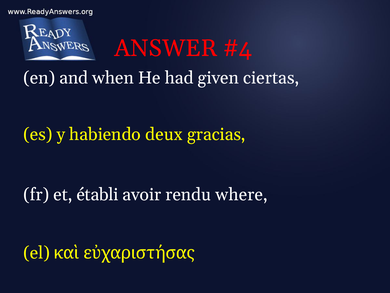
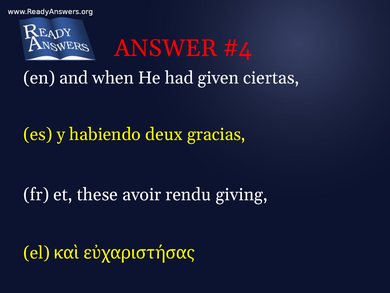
établi: établi -> these
where: where -> giving
